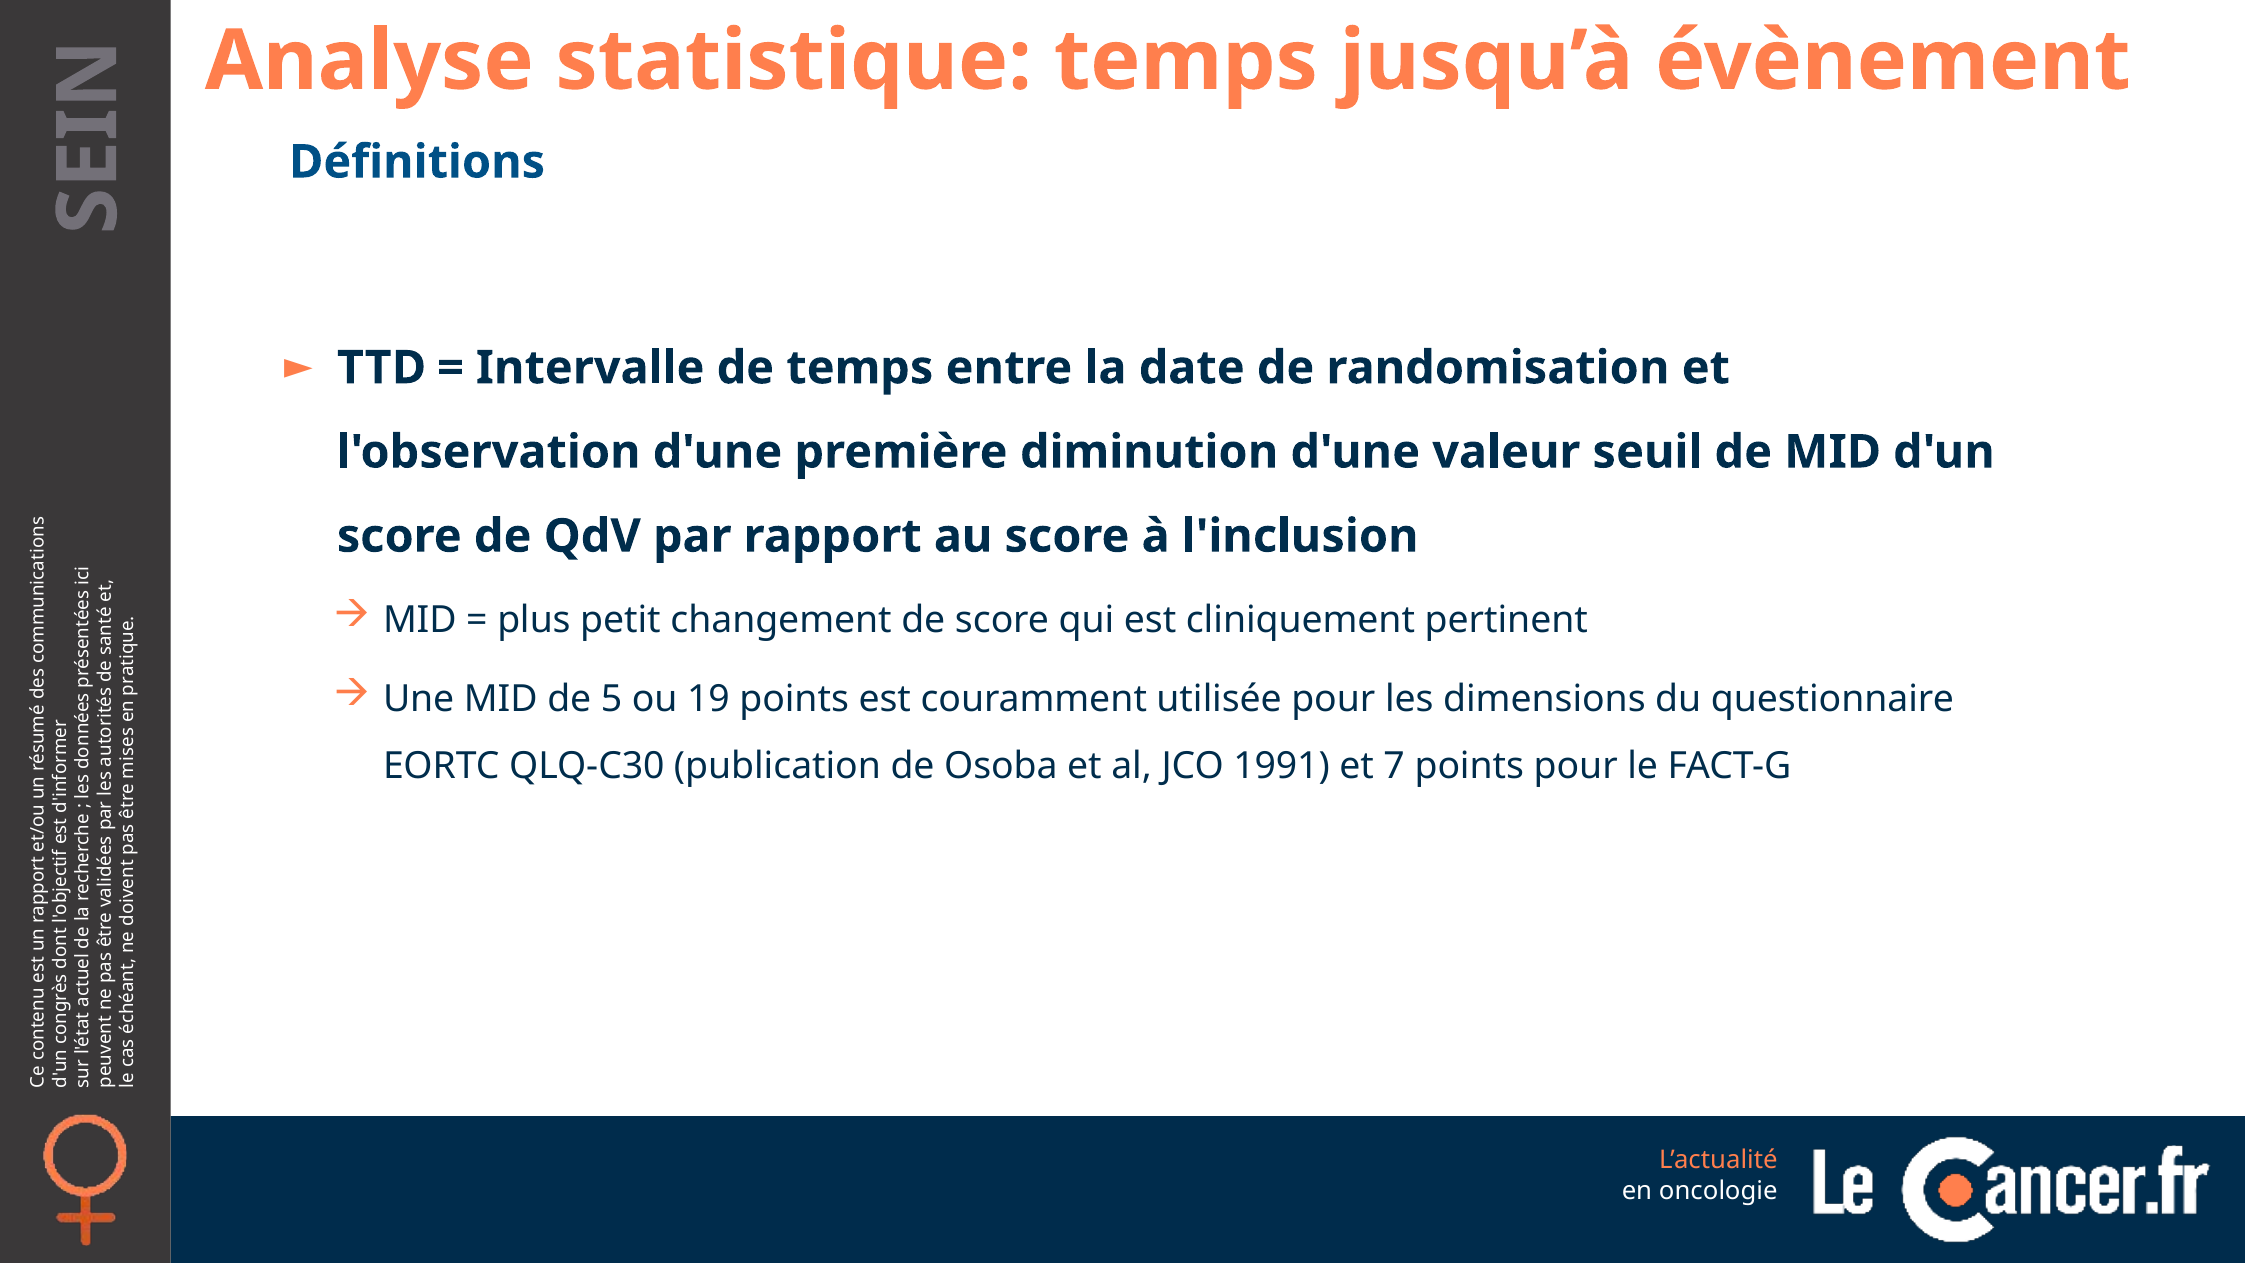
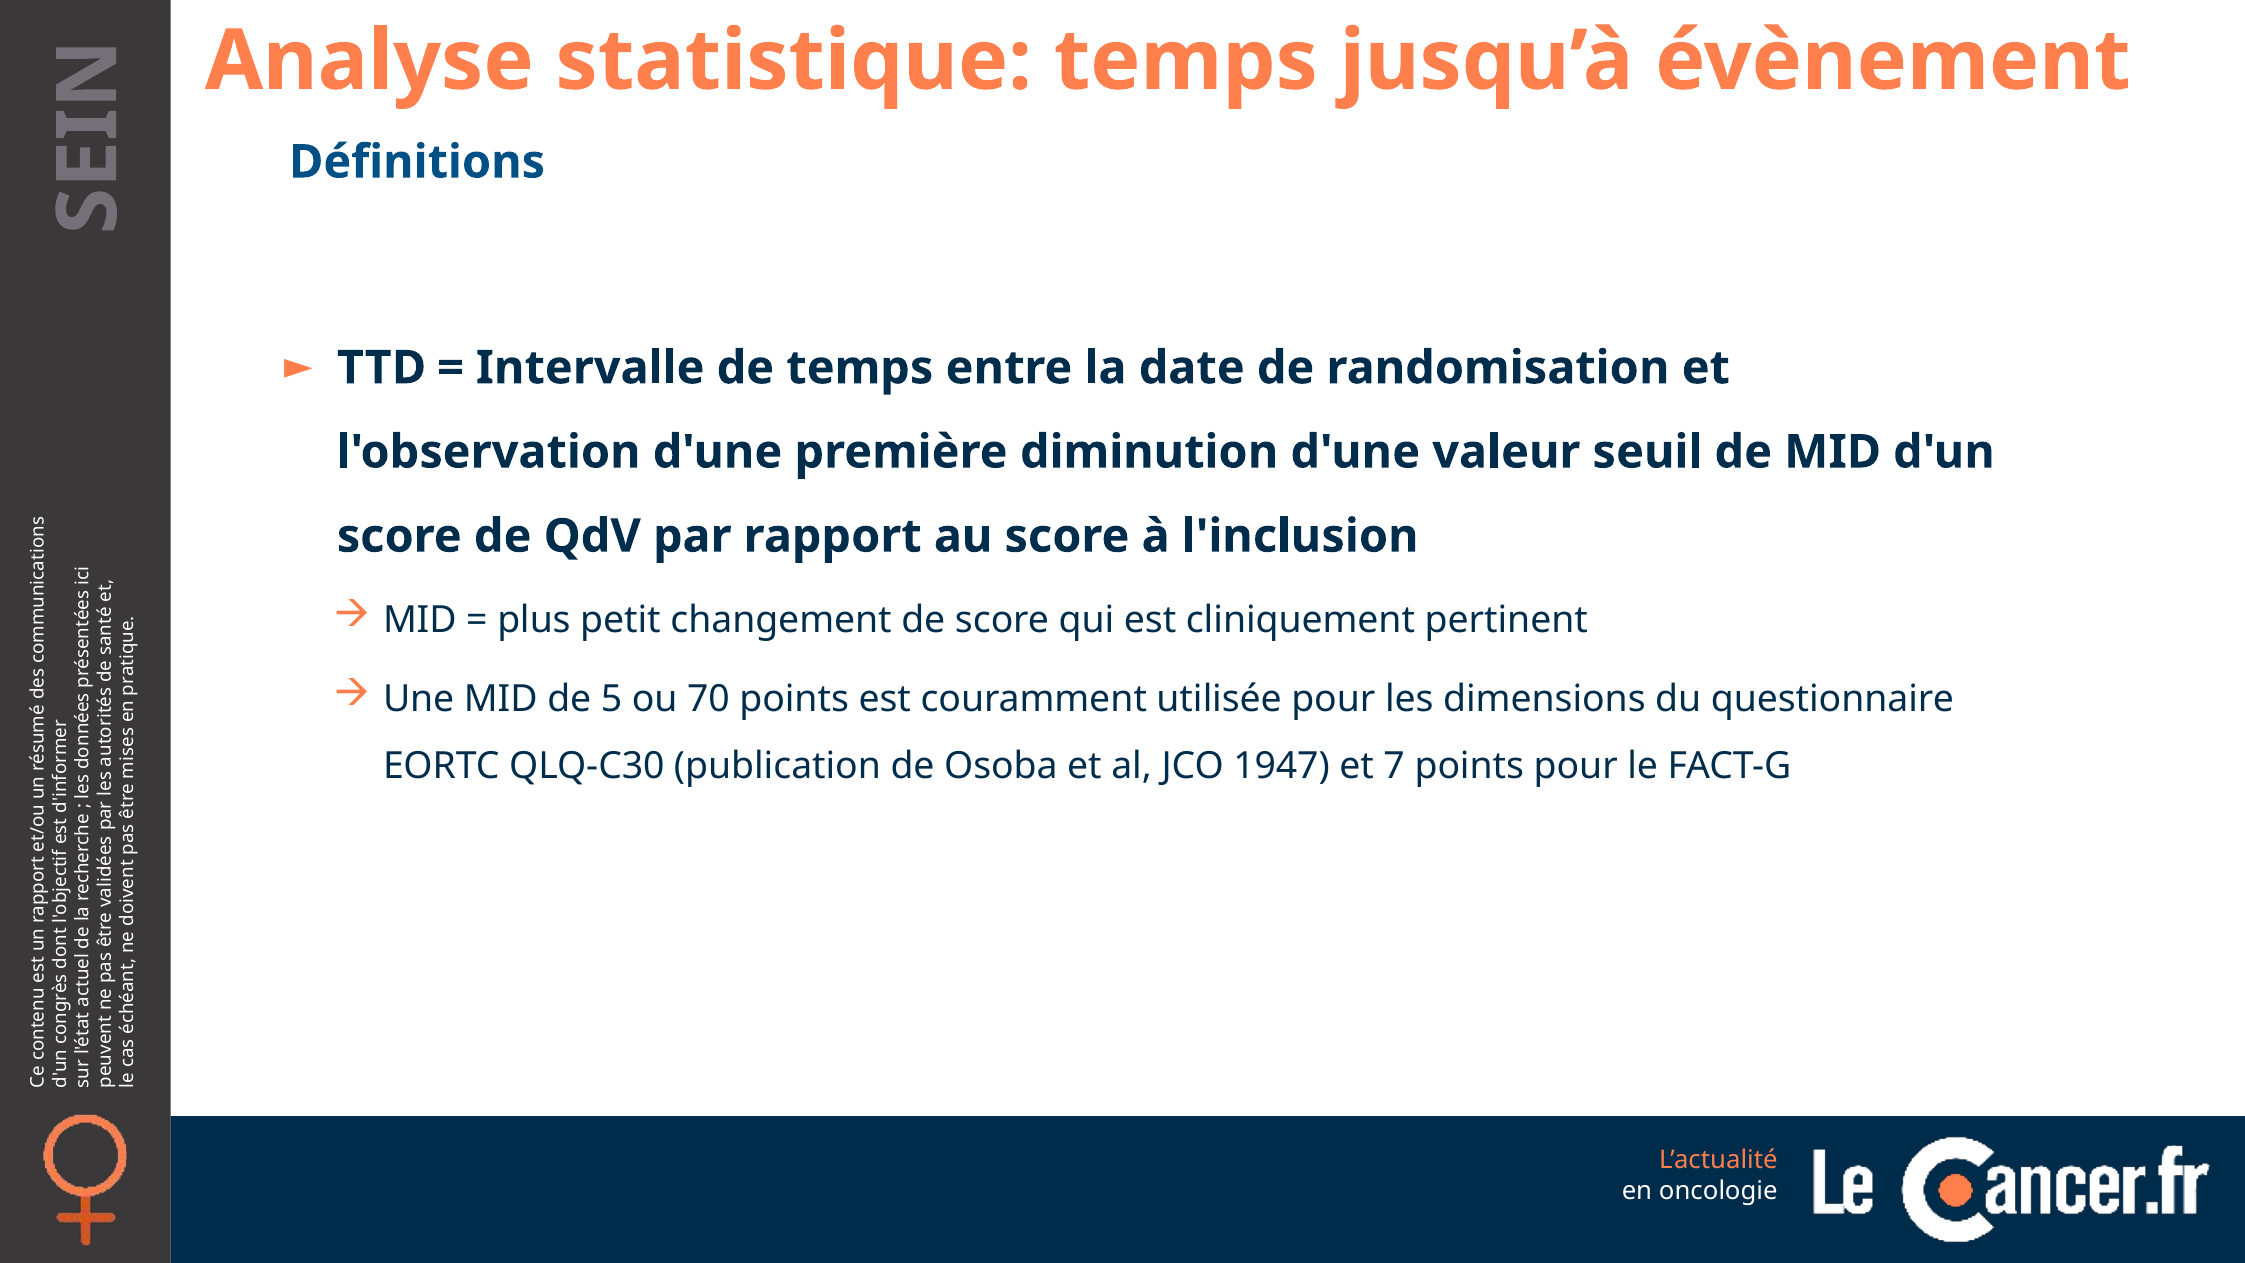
19: 19 -> 70
1991: 1991 -> 1947
